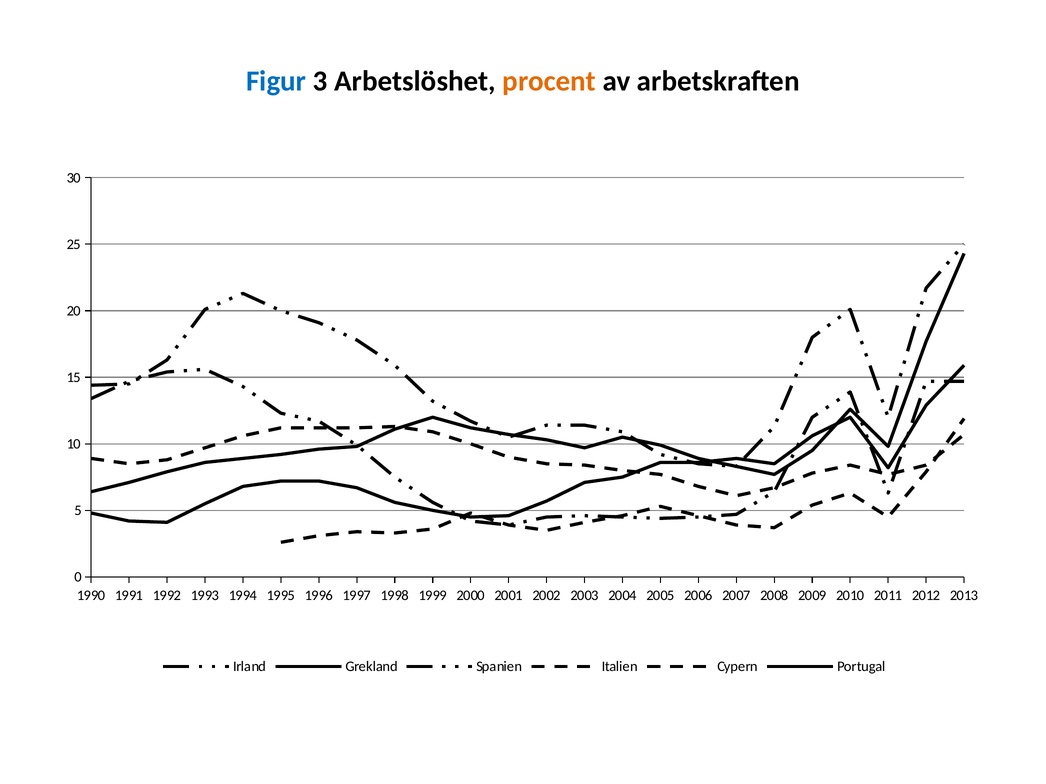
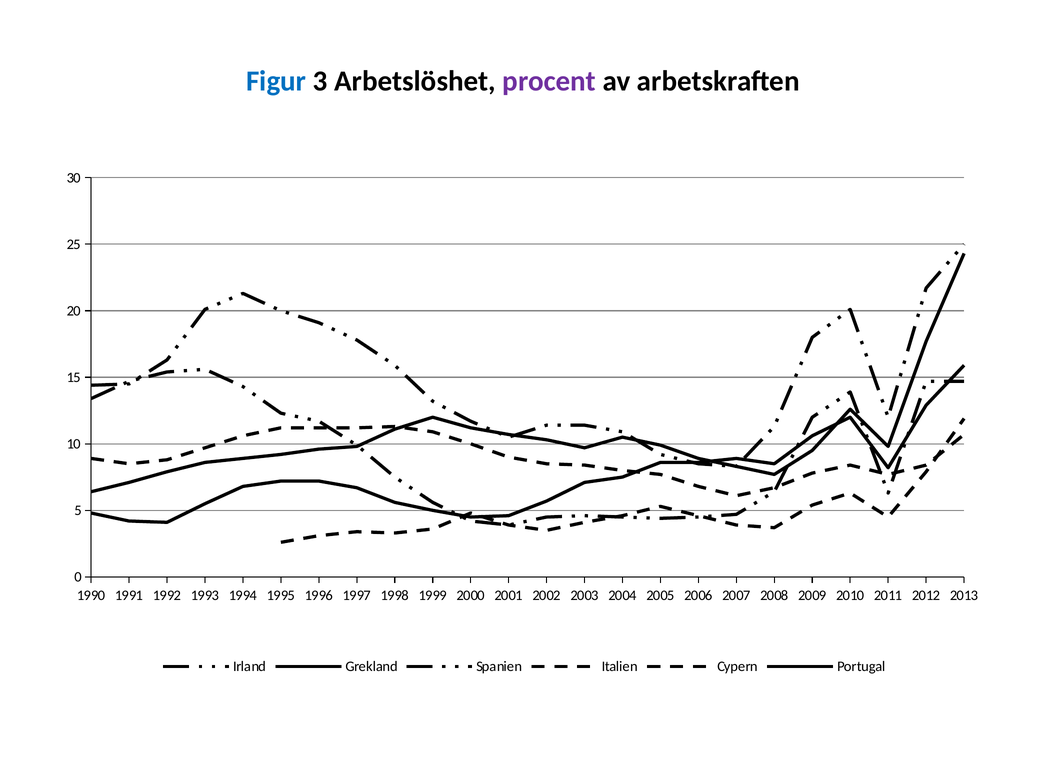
procent colour: orange -> purple
